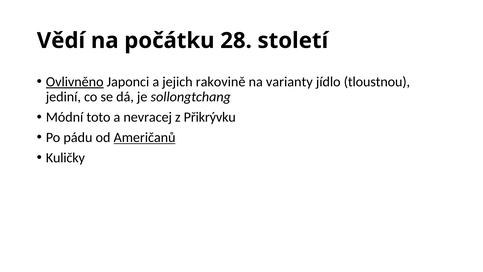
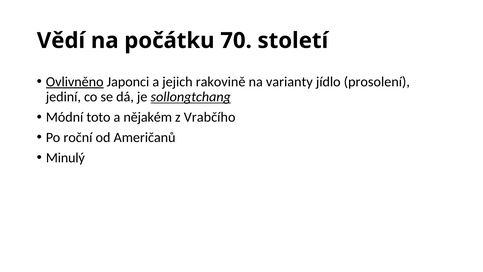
28: 28 -> 70
tloustnou: tloustnou -> prosolení
sollongtchang underline: none -> present
nevracej: nevracej -> nějakém
Přikrývku: Přikrývku -> Vrabčího
pádu: pádu -> roční
Američanů underline: present -> none
Kuličky: Kuličky -> Minulý
